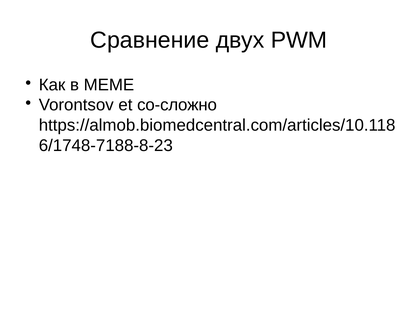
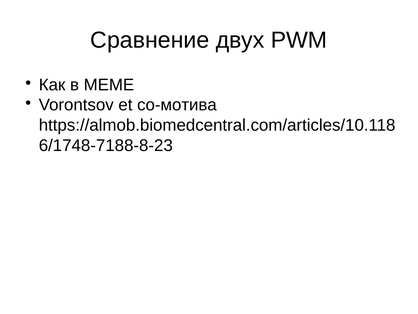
co-сложно: co-сложно -> co-мотива
